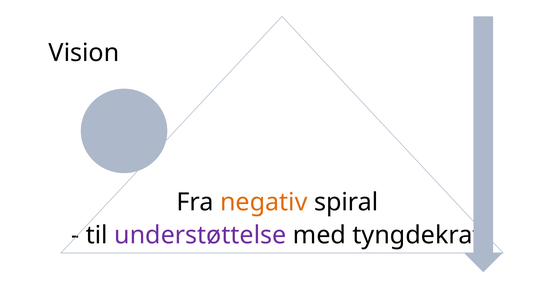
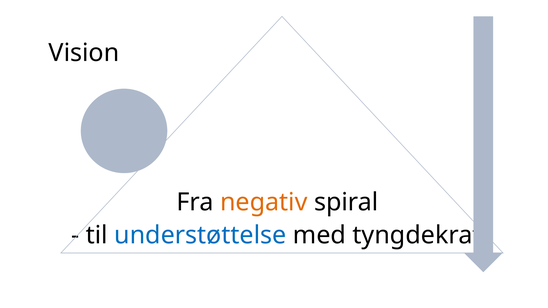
understøttelse colour: purple -> blue
